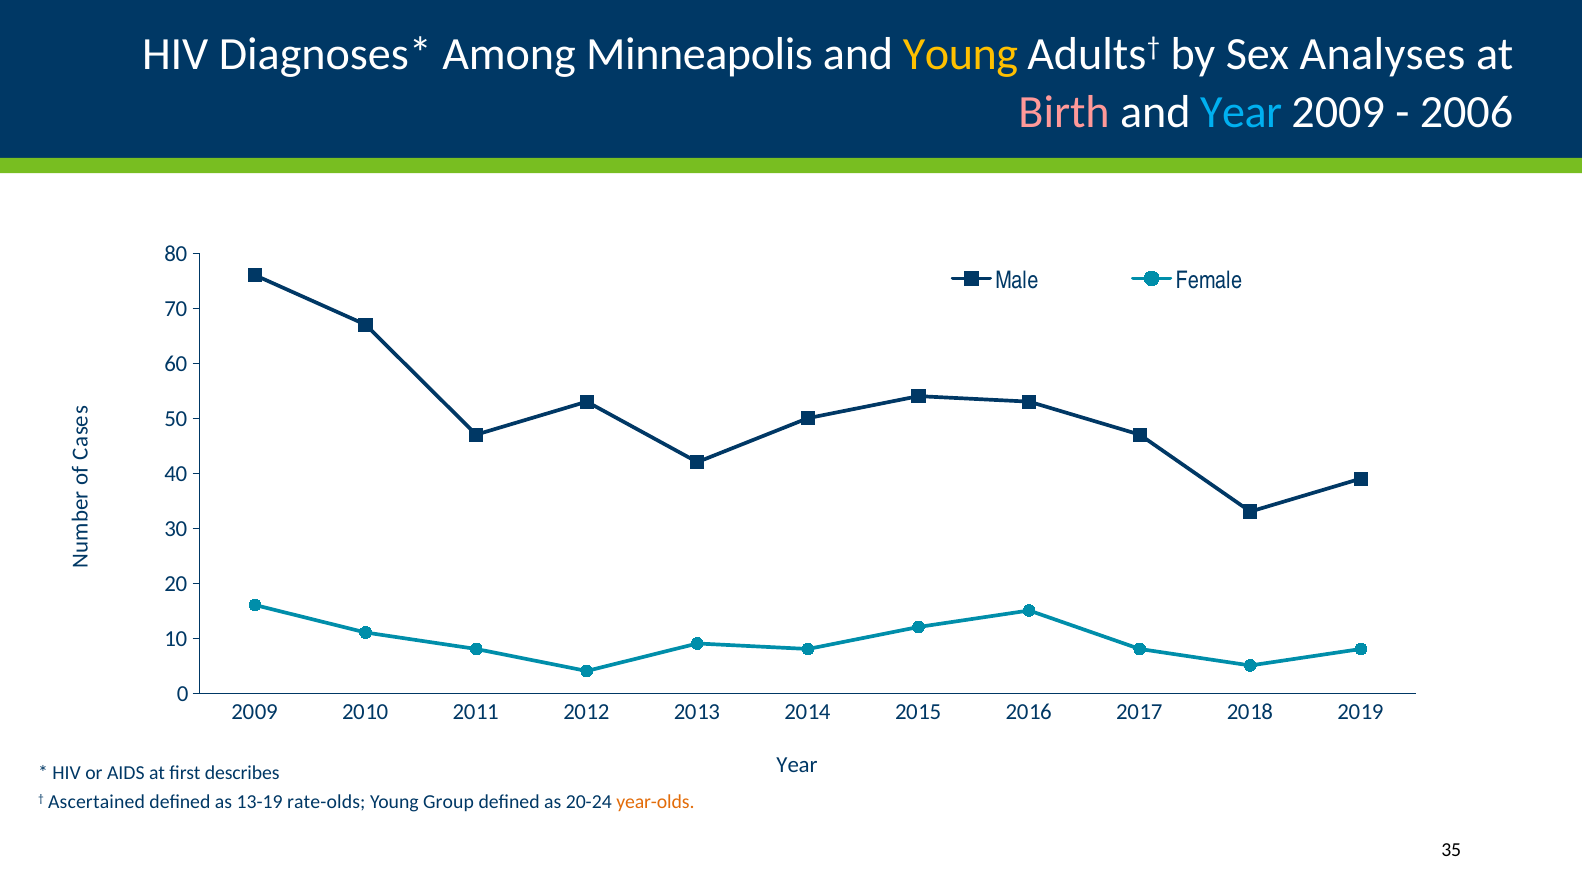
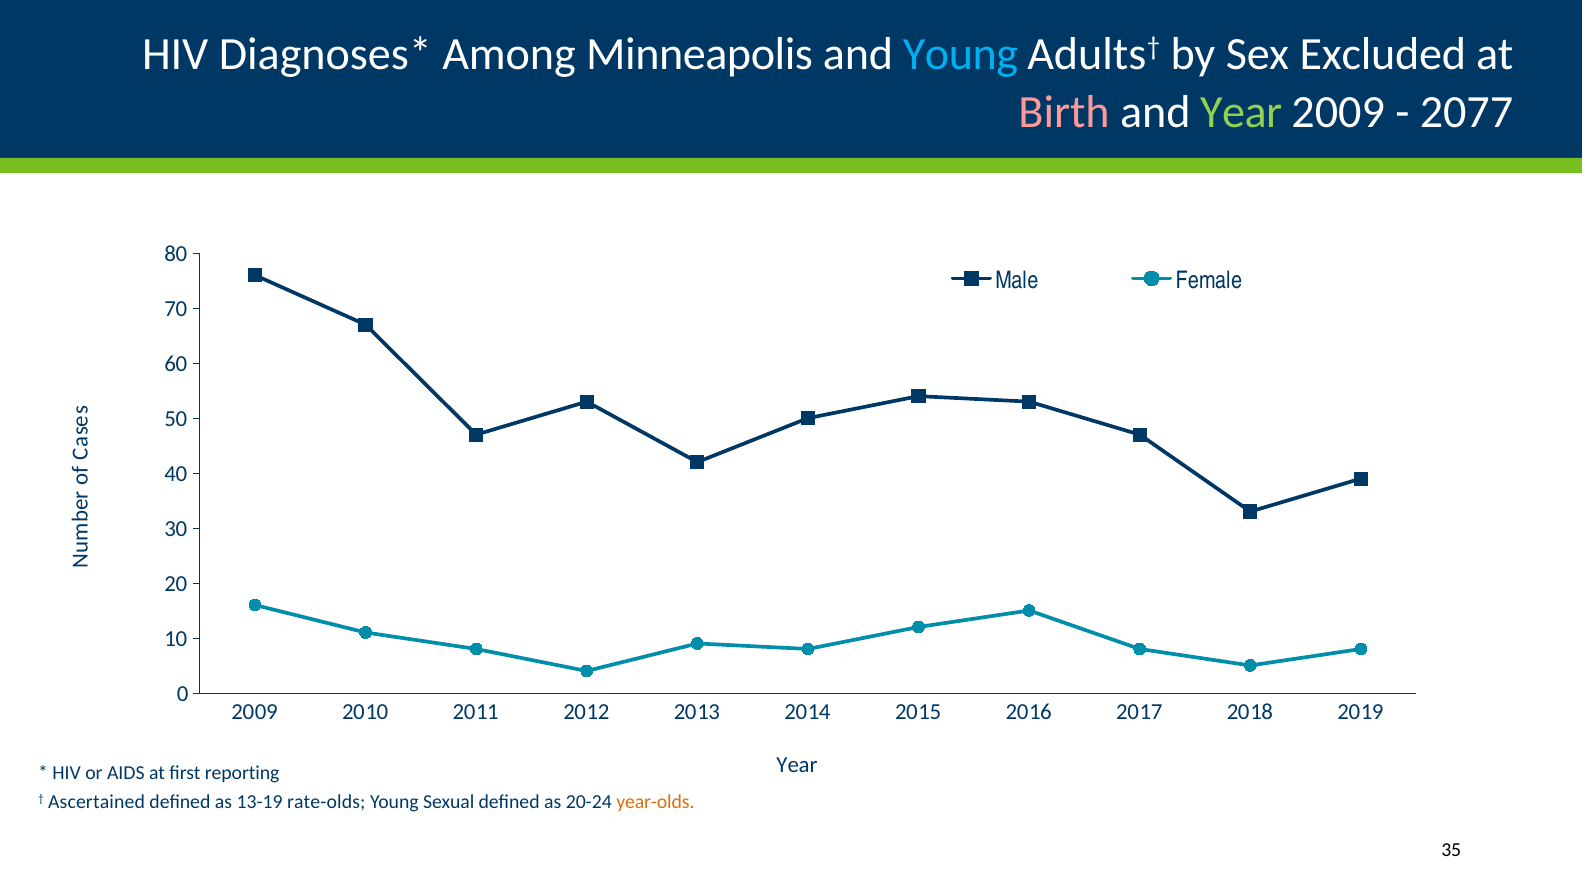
Young at (960, 55) colour: yellow -> light blue
Analyses: Analyses -> Excluded
Year at (1241, 113) colour: light blue -> light green
2006: 2006 -> 2077
describes: describes -> reporting
Group: Group -> Sexual
